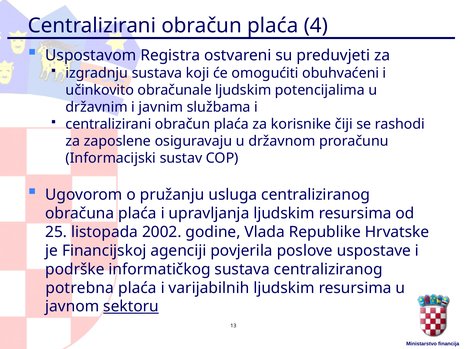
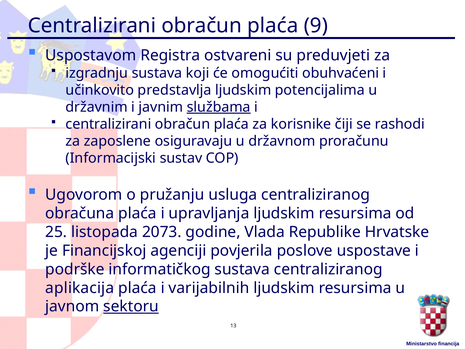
4: 4 -> 9
obračunale: obračunale -> predstavlja
službama underline: none -> present
2002: 2002 -> 2073
potrebna: potrebna -> aplikacija
